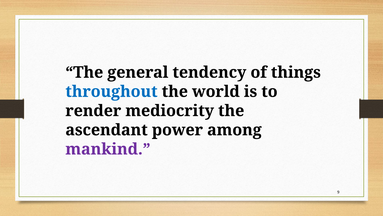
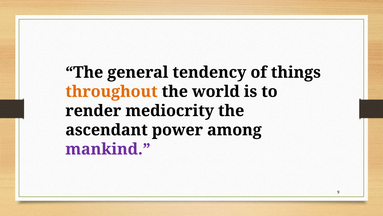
throughout colour: blue -> orange
